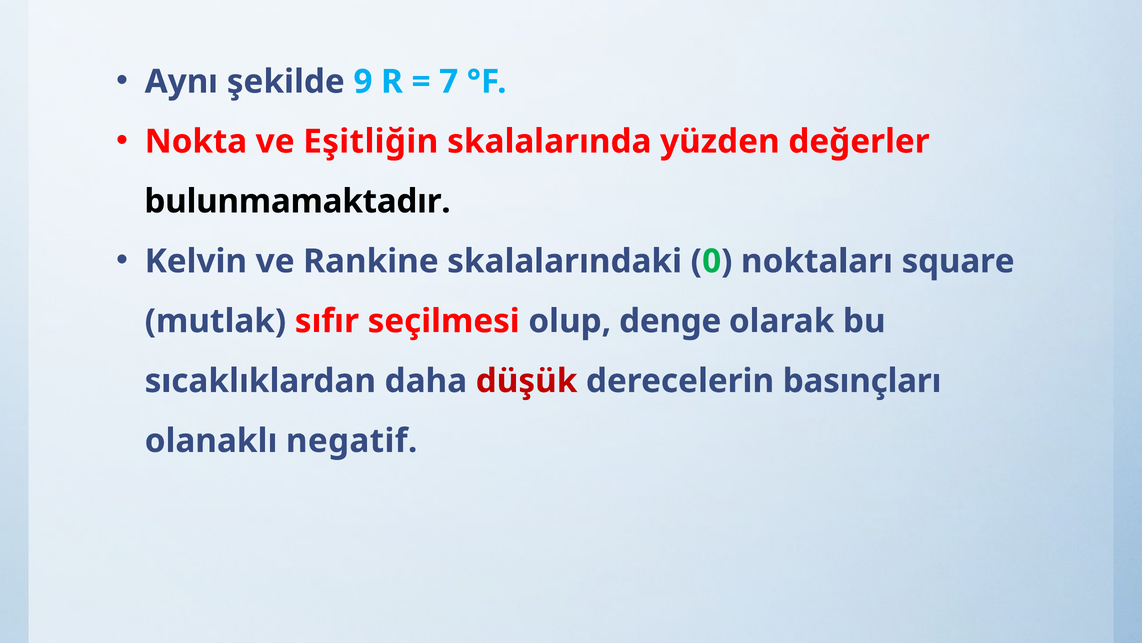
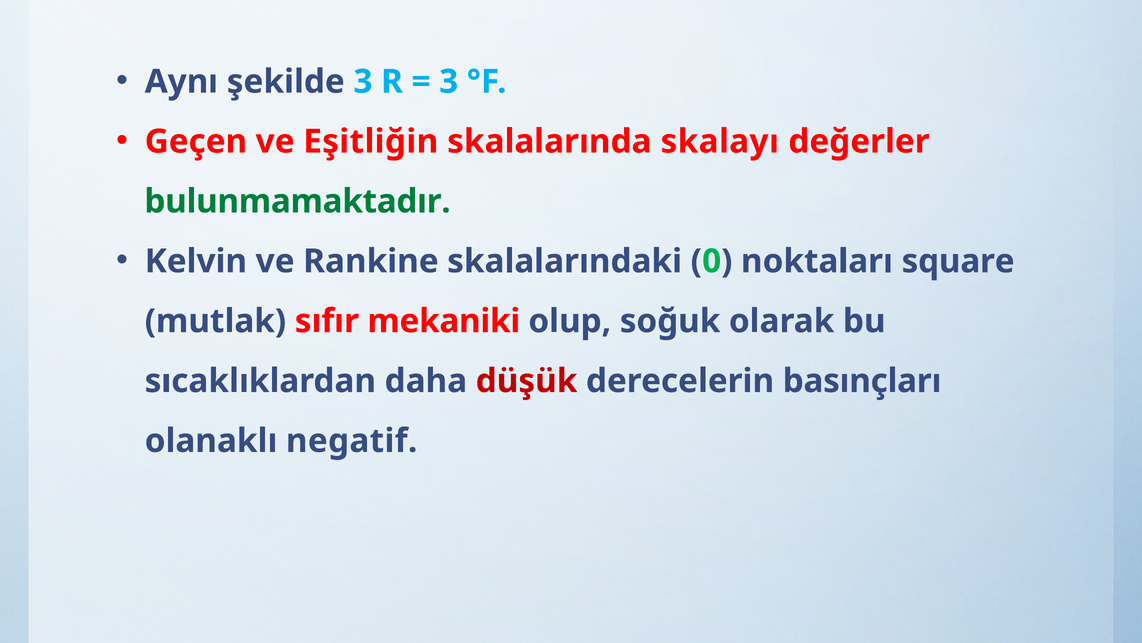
şekilde 9: 9 -> 3
7 at (449, 82): 7 -> 3
Nokta: Nokta -> Geçen
yüzden: yüzden -> skalayı
bulunmamaktadır colour: black -> green
seçilmesi: seçilmesi -> mekaniki
denge: denge -> soğuk
